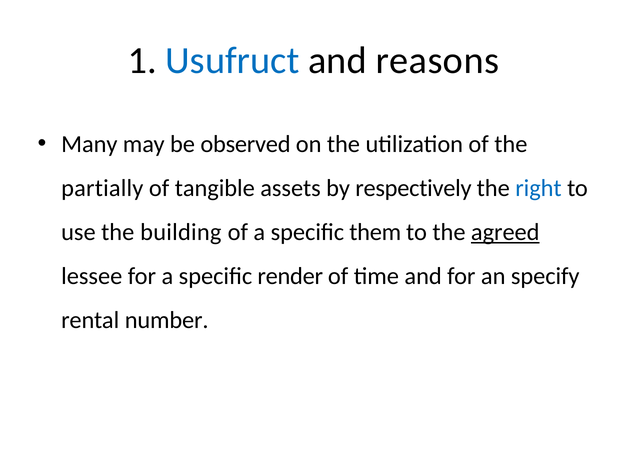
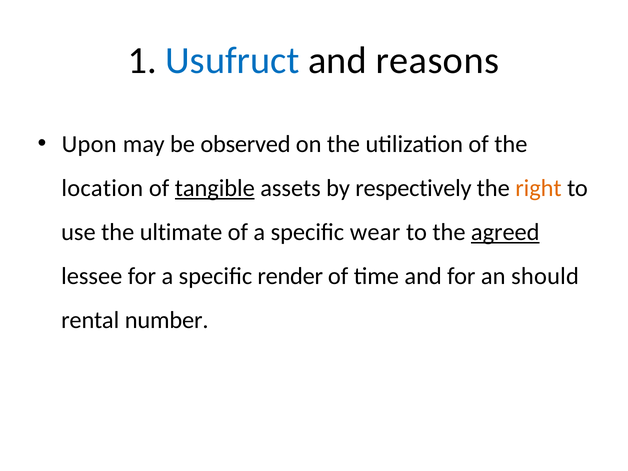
Many: Many -> Upon
partially: partially -> location
tangible underline: none -> present
right colour: blue -> orange
building: building -> ultimate
them: them -> wear
specify: specify -> should
